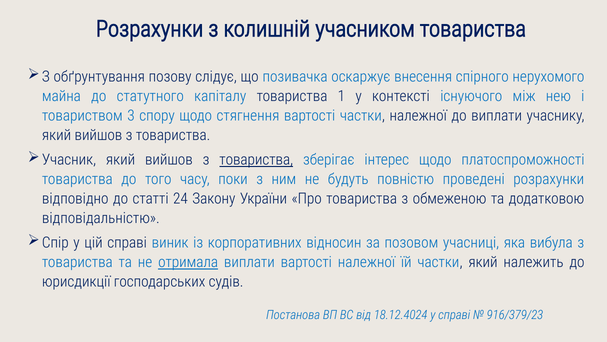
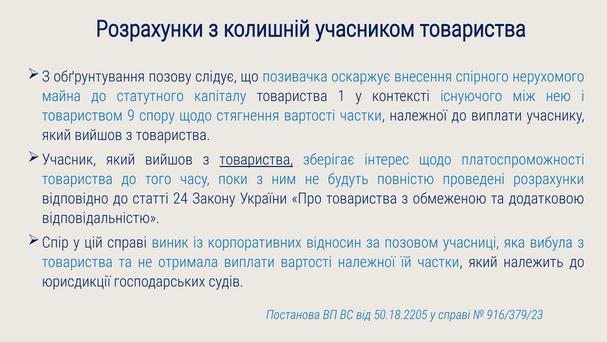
3: 3 -> 9
отримала underline: present -> none
18.12.4024: 18.12.4024 -> 50.18.2205
